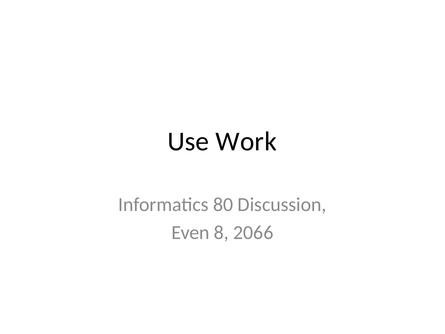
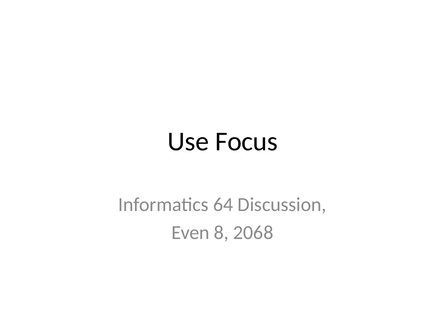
Work: Work -> Focus
80: 80 -> 64
2066: 2066 -> 2068
